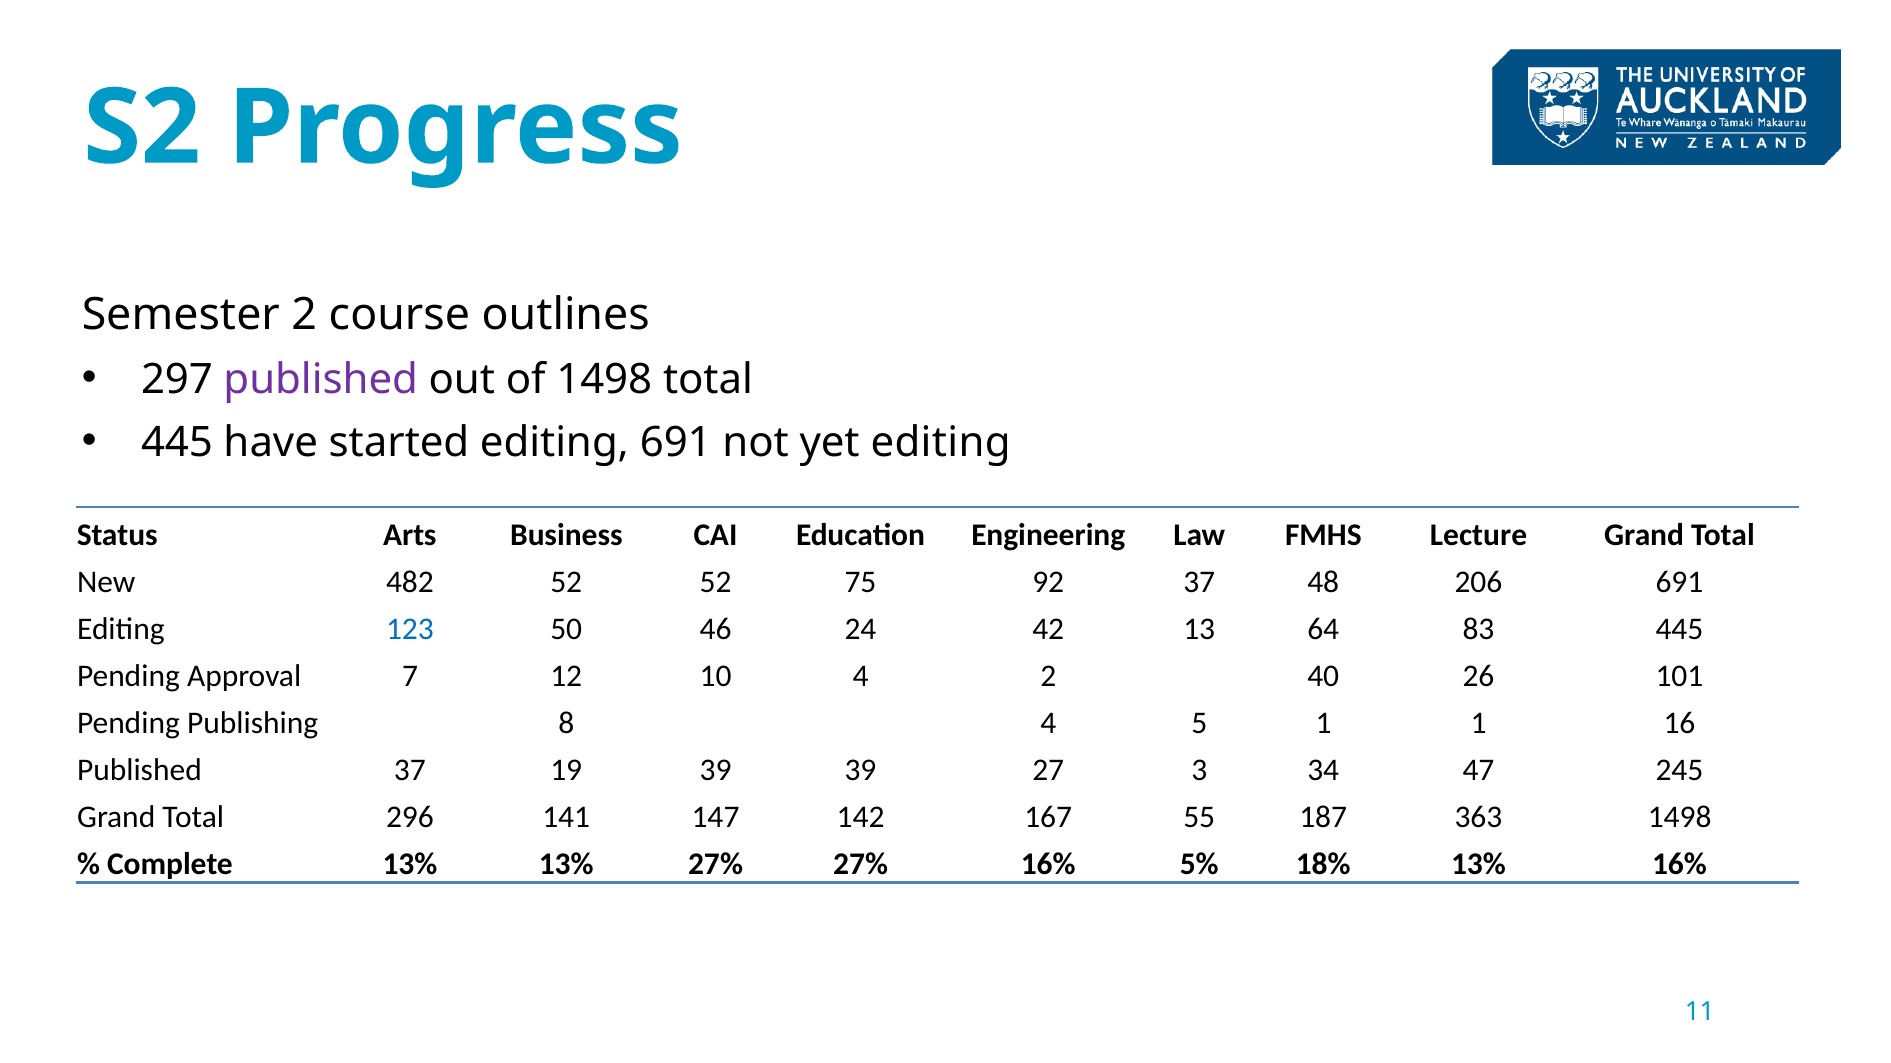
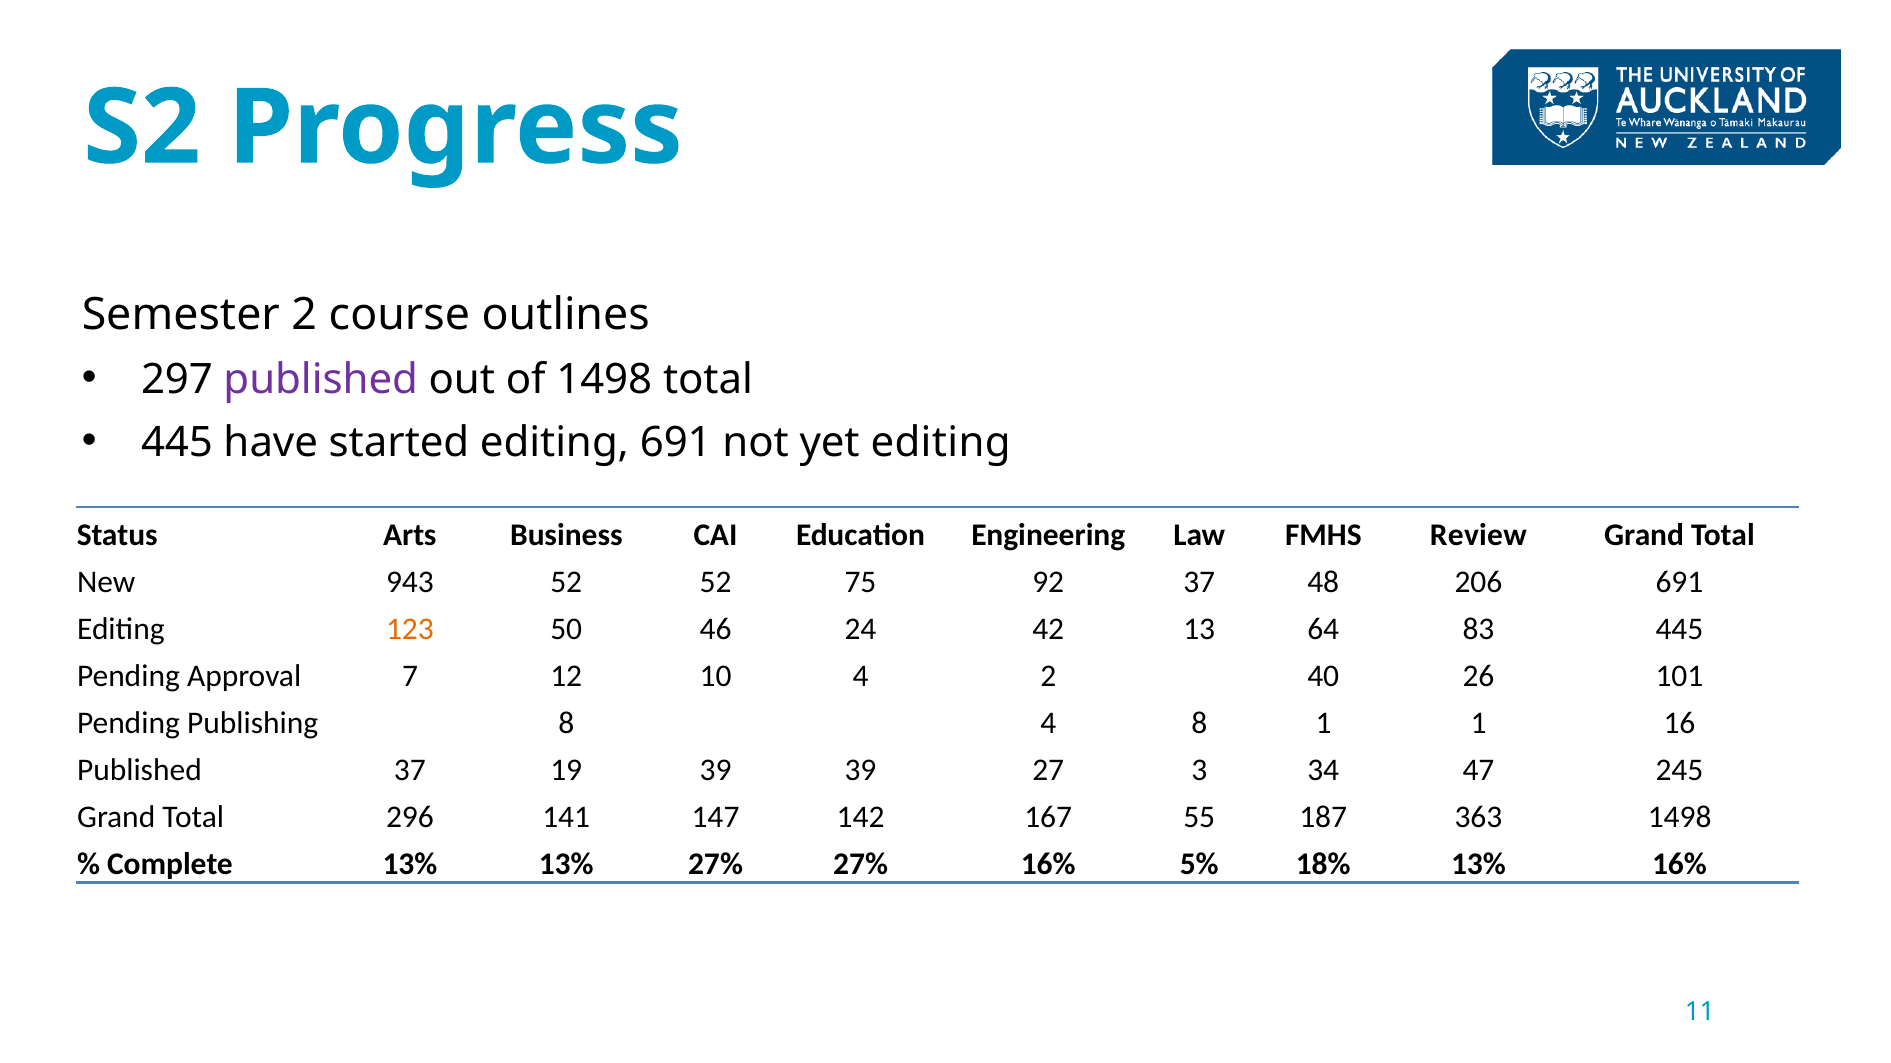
Lecture: Lecture -> Review
482: 482 -> 943
123 colour: blue -> orange
4 5: 5 -> 8
